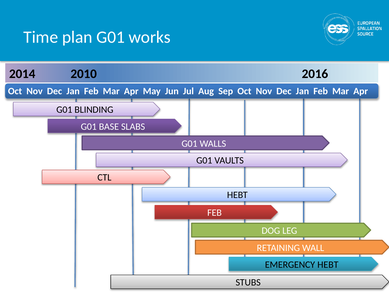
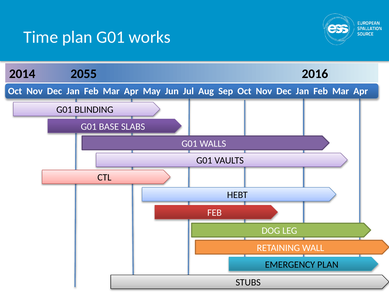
2010: 2010 -> 2055
EMERGENCY HEBT: HEBT -> PLAN
